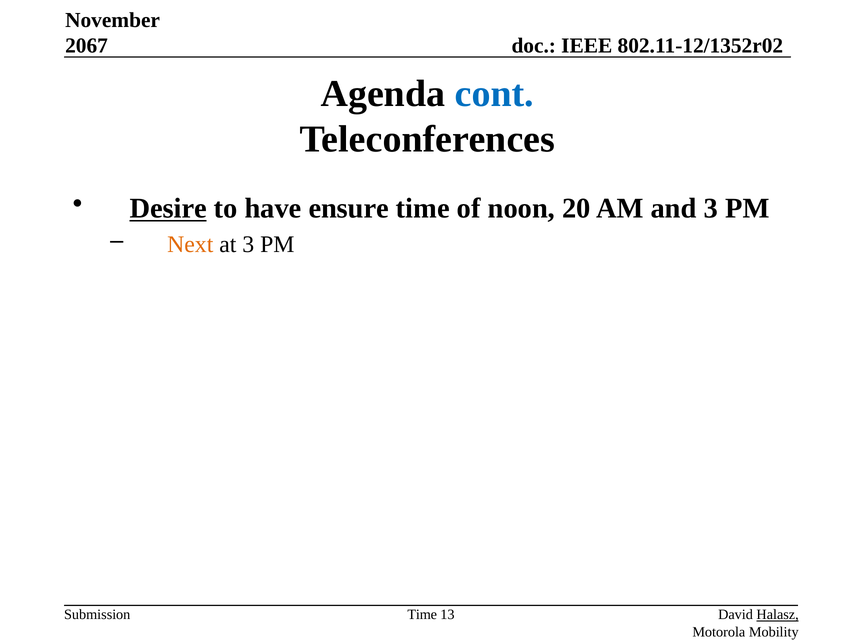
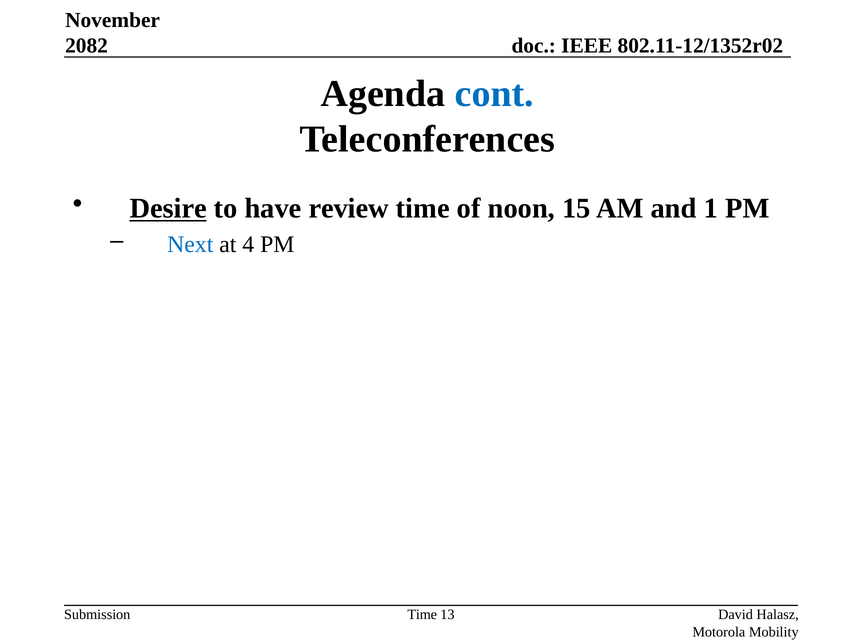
2067: 2067 -> 2082
ensure: ensure -> review
20: 20 -> 15
and 3: 3 -> 1
Next colour: orange -> blue
at 3: 3 -> 4
Halasz underline: present -> none
